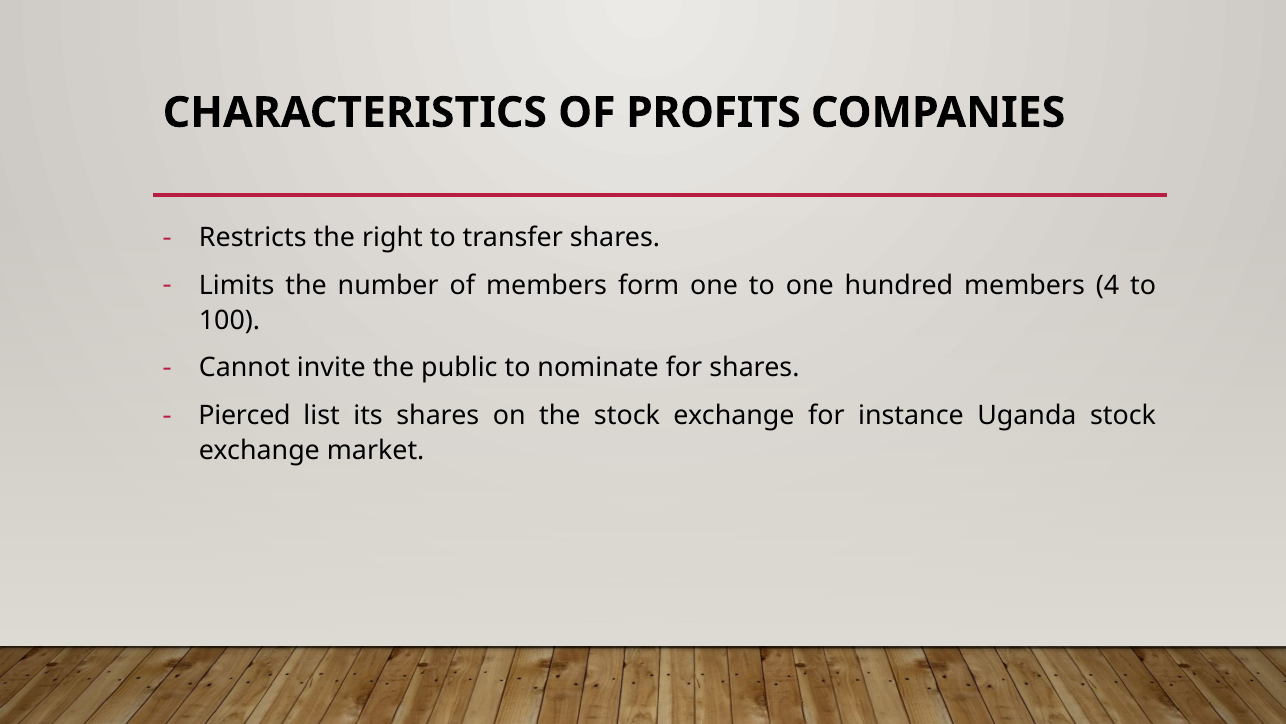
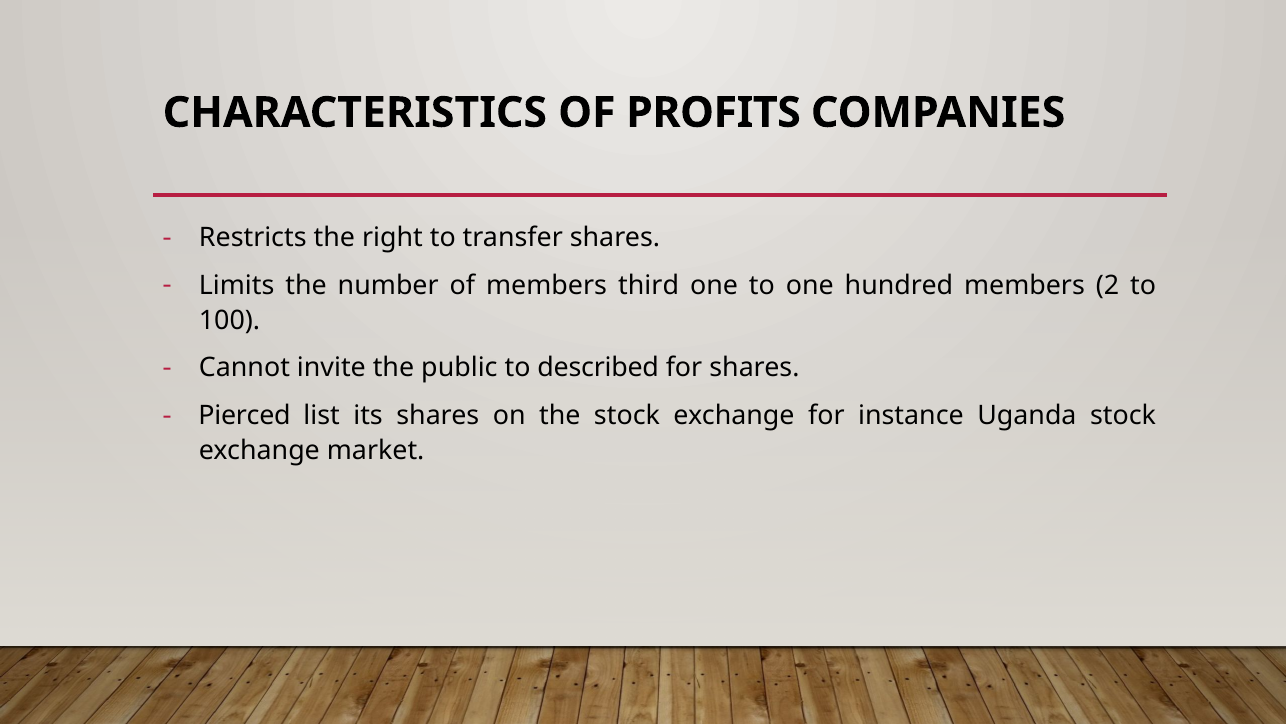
form: form -> third
4: 4 -> 2
nominate: nominate -> described
